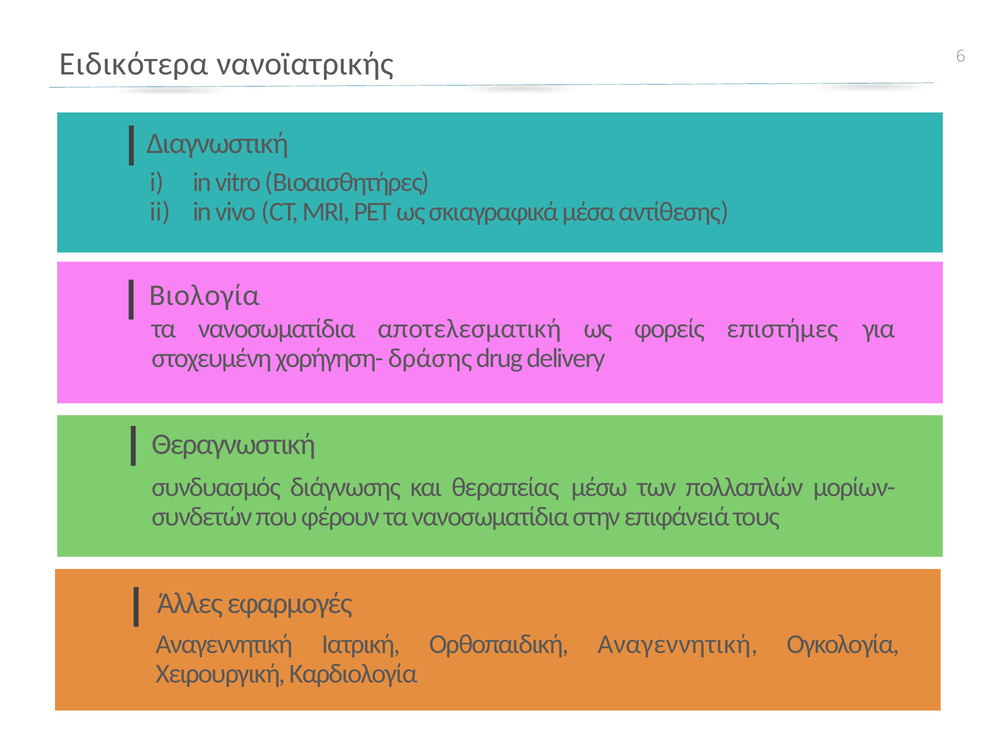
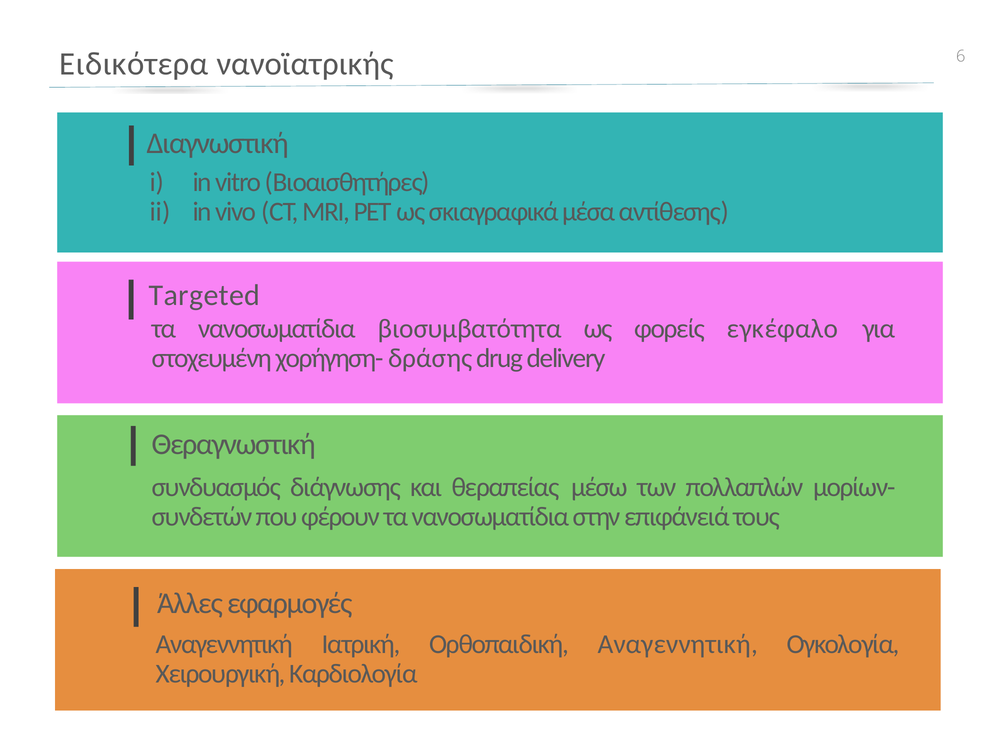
Βιολογία: Βιολογία -> Targeted
αποτελεσματική: αποτελεσματική -> βιοσυμβατότητα
επιστήμες: επιστήμες -> εγκέφαλο
